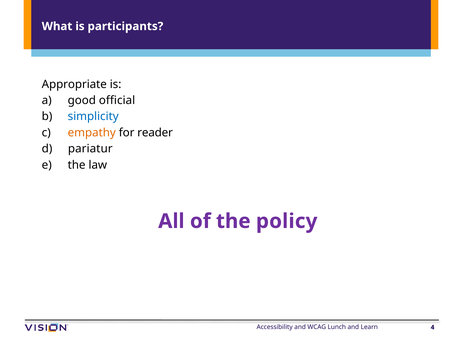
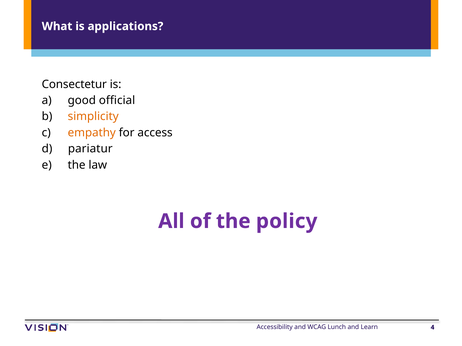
participants: participants -> applications
Appropriate: Appropriate -> Consectetur
simplicity colour: blue -> orange
reader: reader -> access
